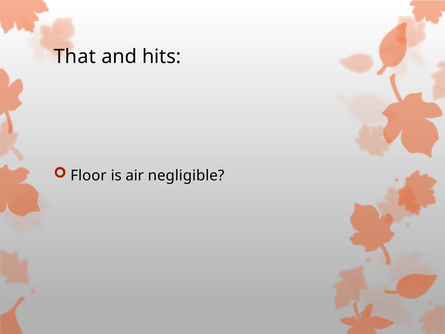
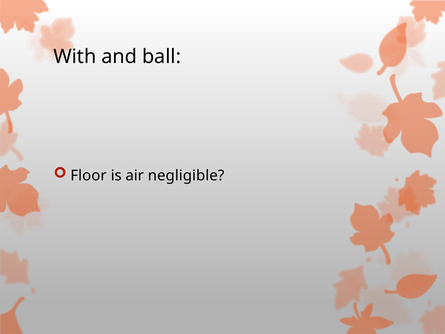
That: That -> With
hits: hits -> ball
